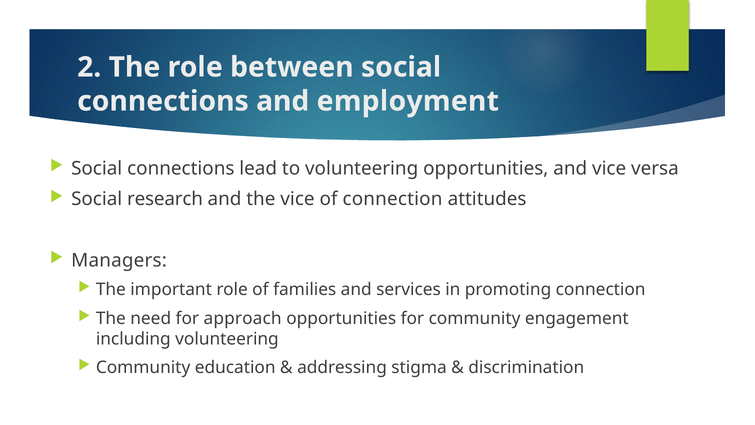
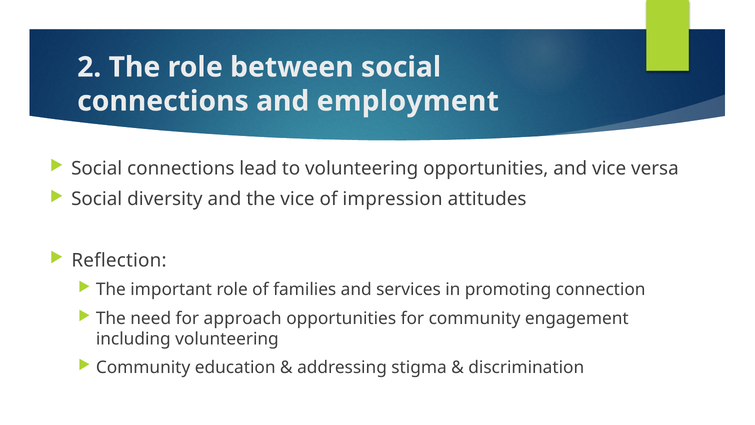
research: research -> diversity
of connection: connection -> impression
Managers: Managers -> Reflection
